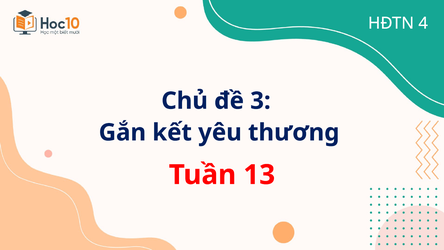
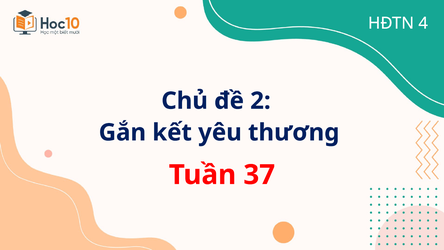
3: 3 -> 2
13: 13 -> 37
